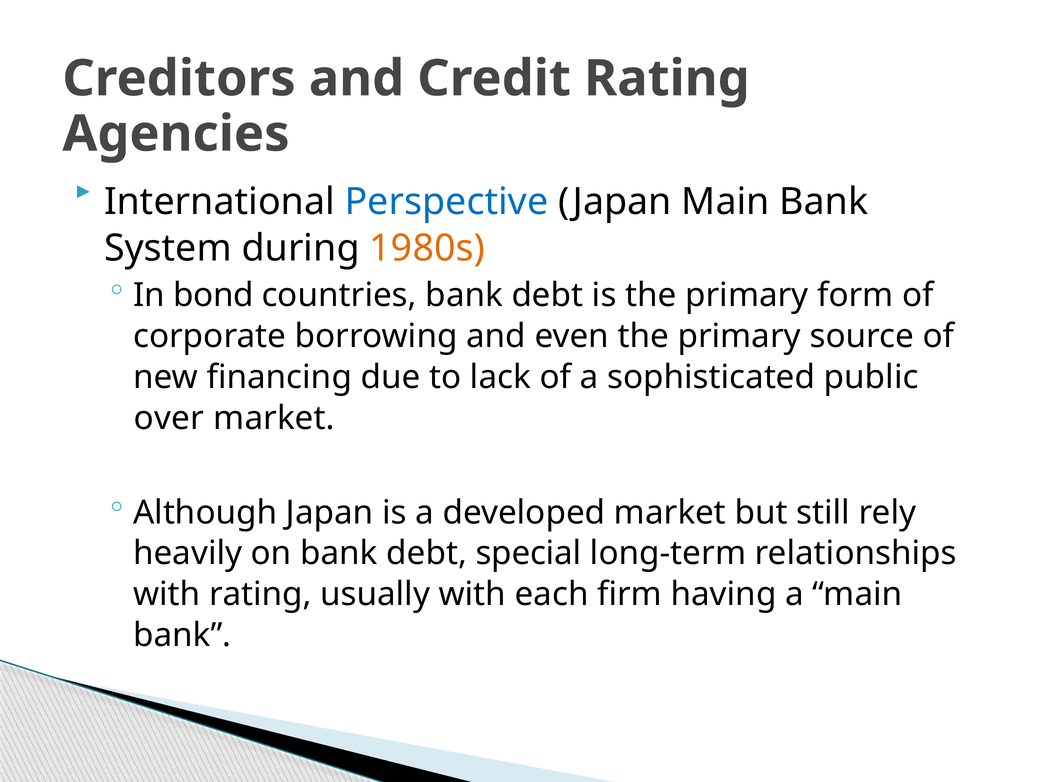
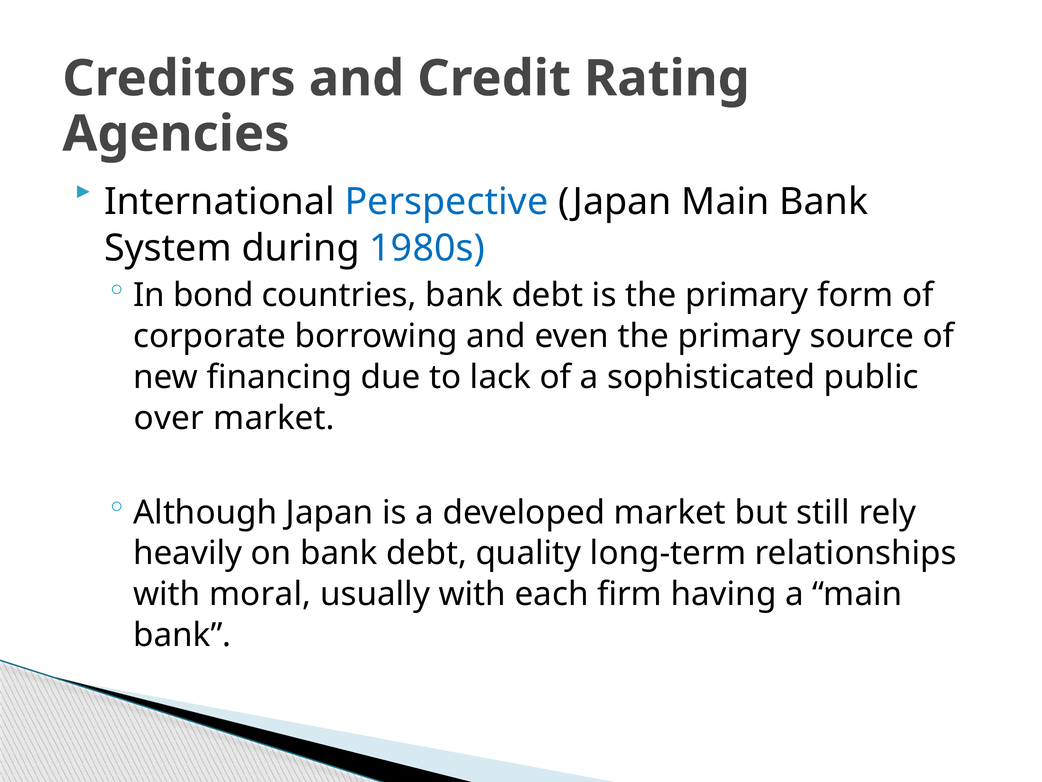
1980s colour: orange -> blue
special: special -> quality
with rating: rating -> moral
